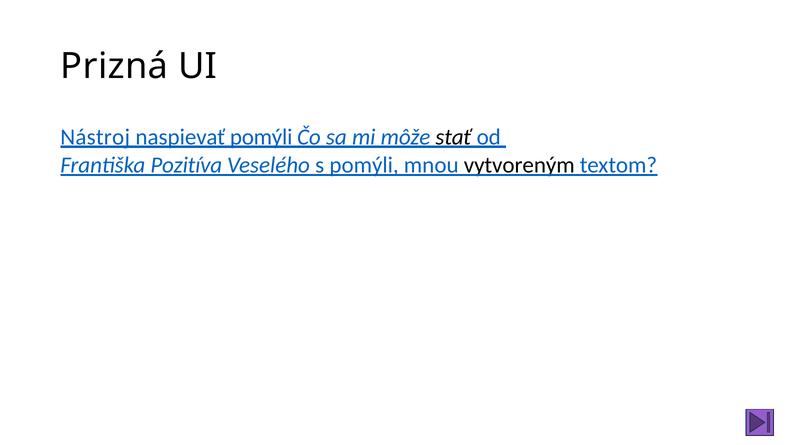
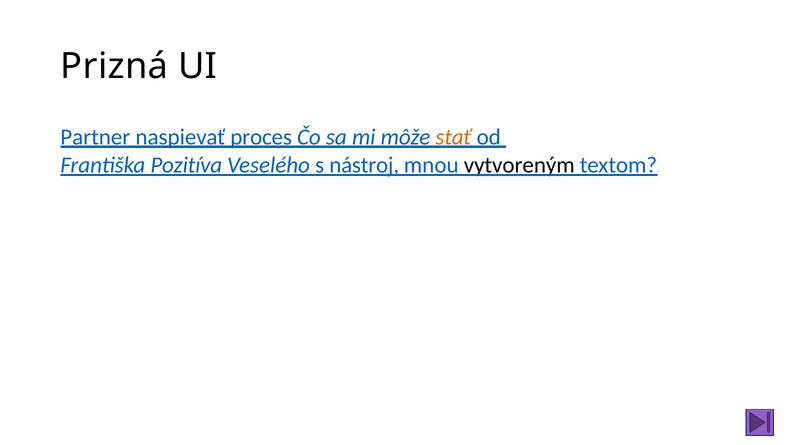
Nástroj: Nástroj -> Partner
naspievať pomýli: pomýli -> proces
stať colour: black -> orange
s pomýli: pomýli -> nástroj
